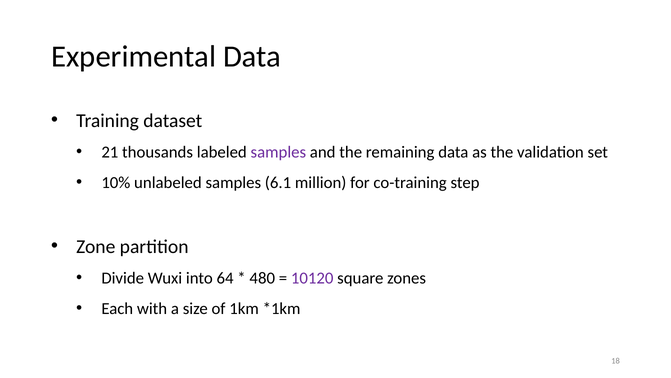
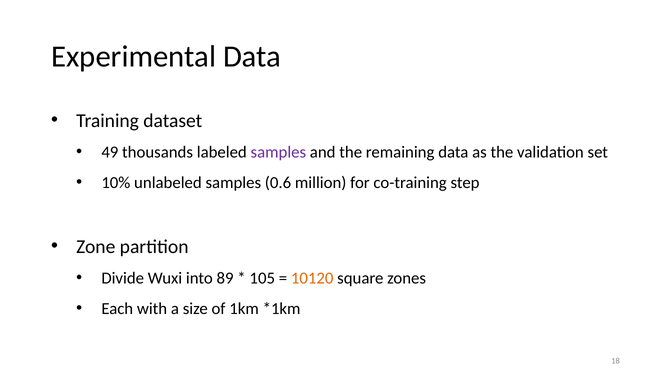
21: 21 -> 49
6.1: 6.1 -> 0.6
64: 64 -> 89
480: 480 -> 105
10120 colour: purple -> orange
